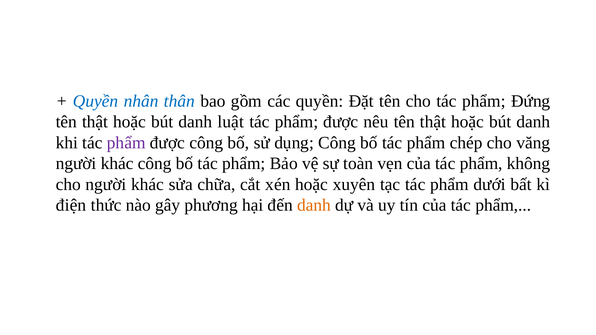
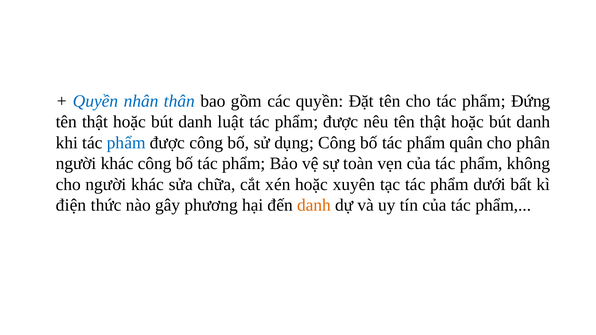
phẩm at (126, 143) colour: purple -> blue
chép: chép -> quân
văng: văng -> phân
